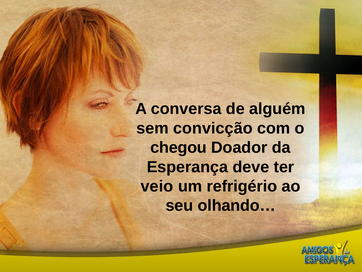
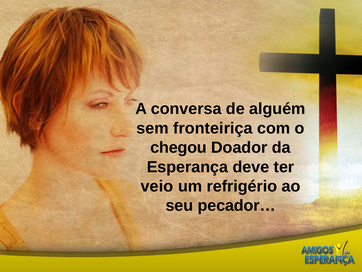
convicção: convicção -> fronteiriça
olhando…: olhando… -> pecador…
